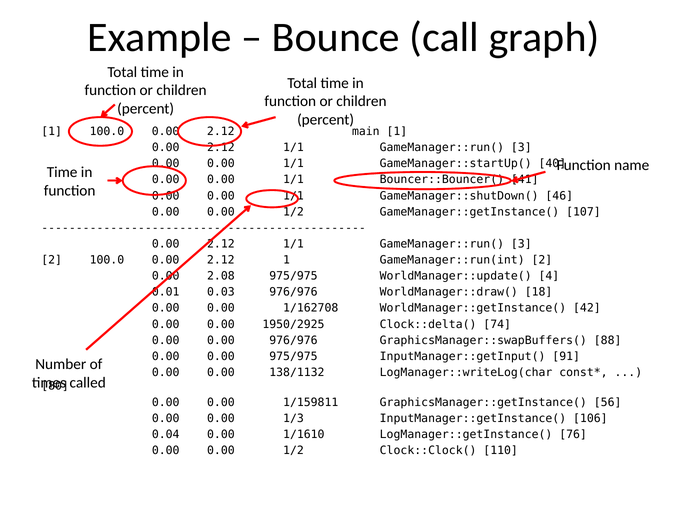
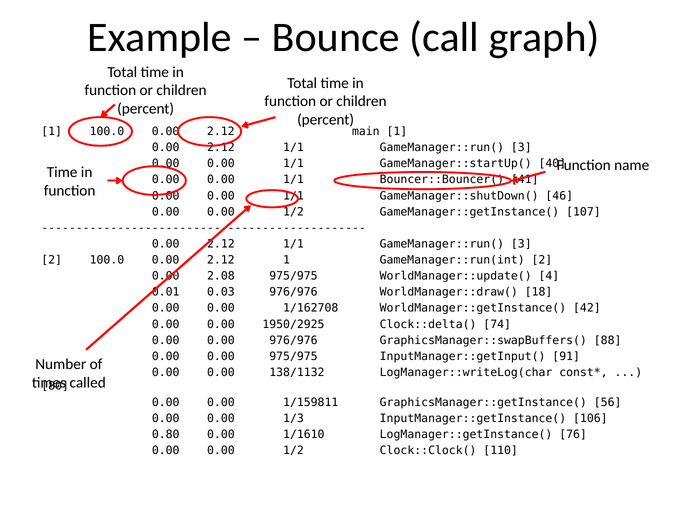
0.04: 0.04 -> 0.80
